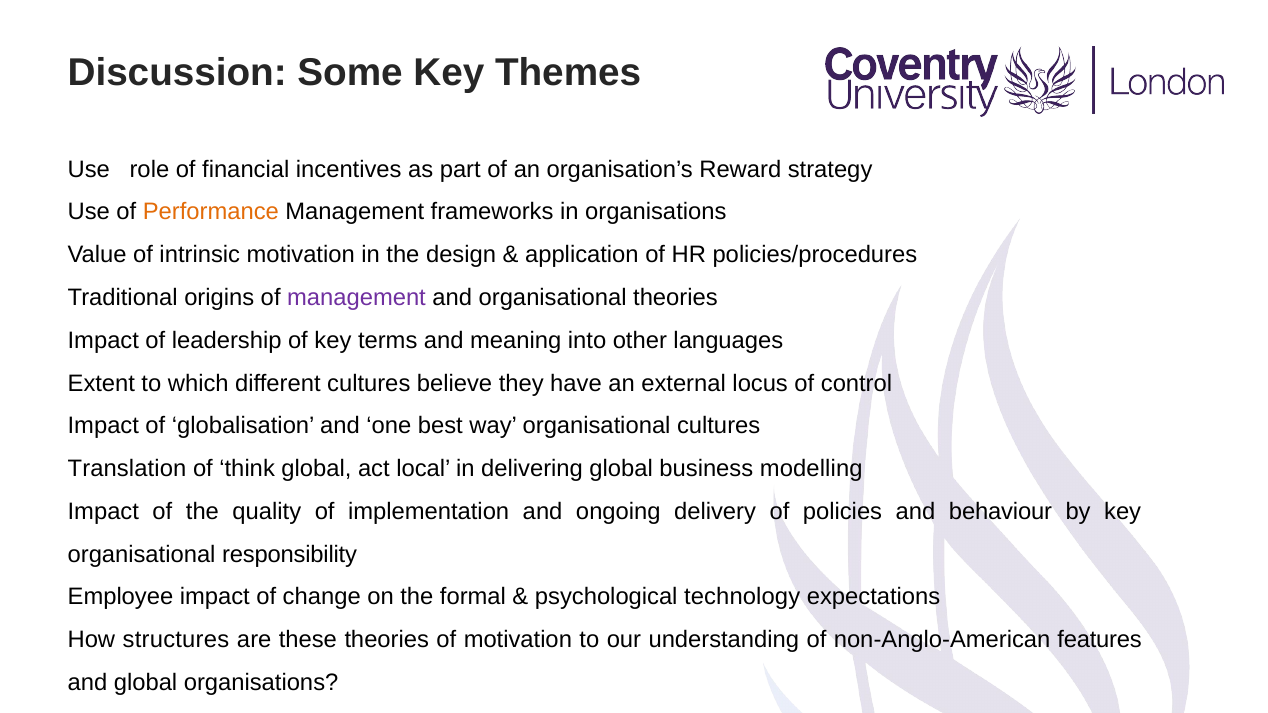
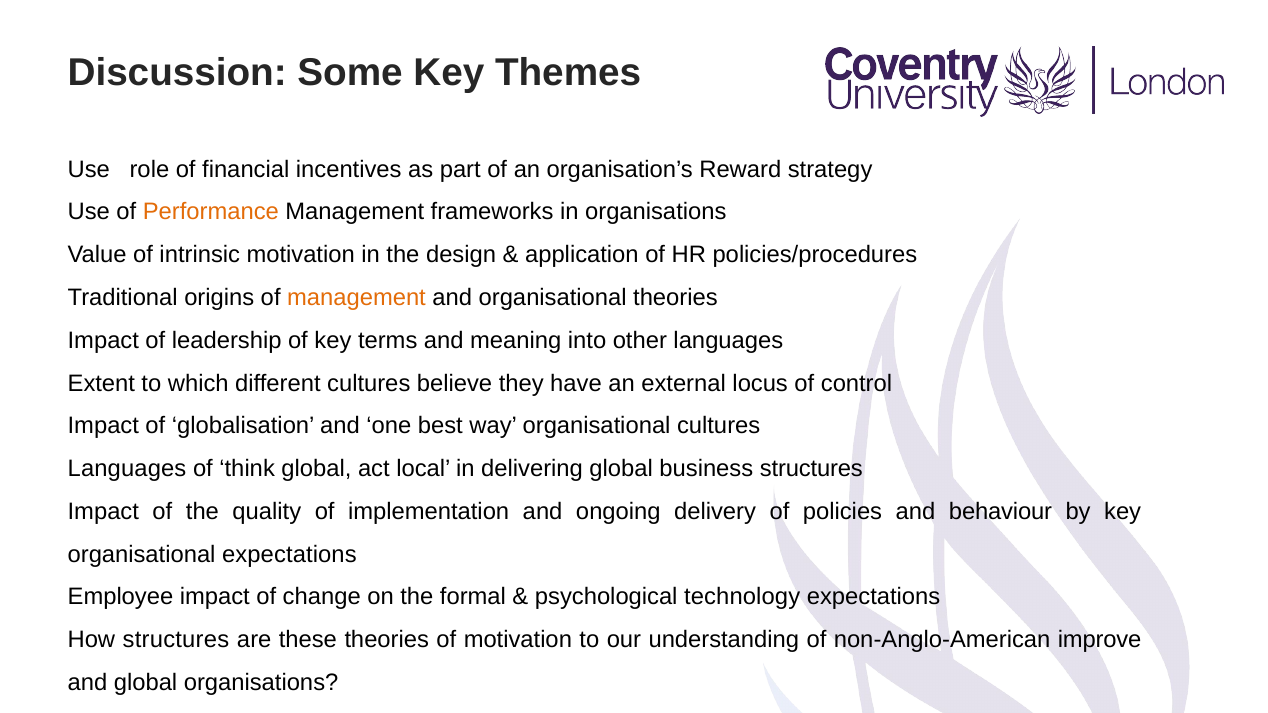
management at (356, 298) colour: purple -> orange
Translation at (127, 469): Translation -> Languages
business modelling: modelling -> structures
organisational responsibility: responsibility -> expectations
features: features -> improve
